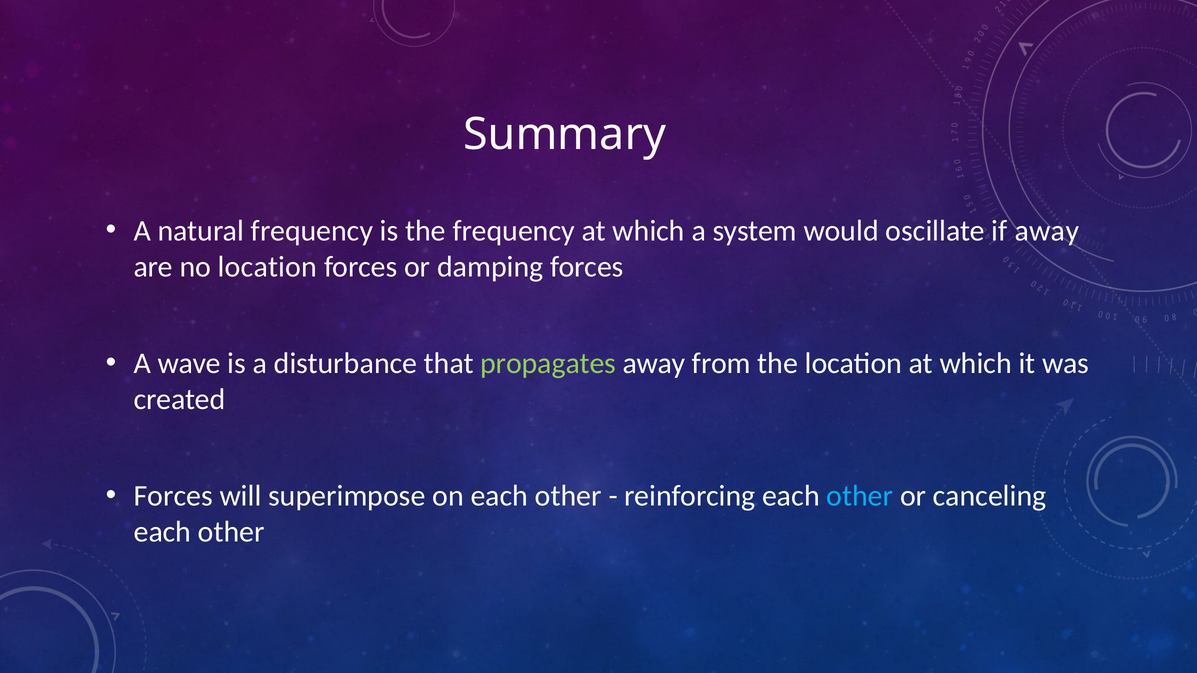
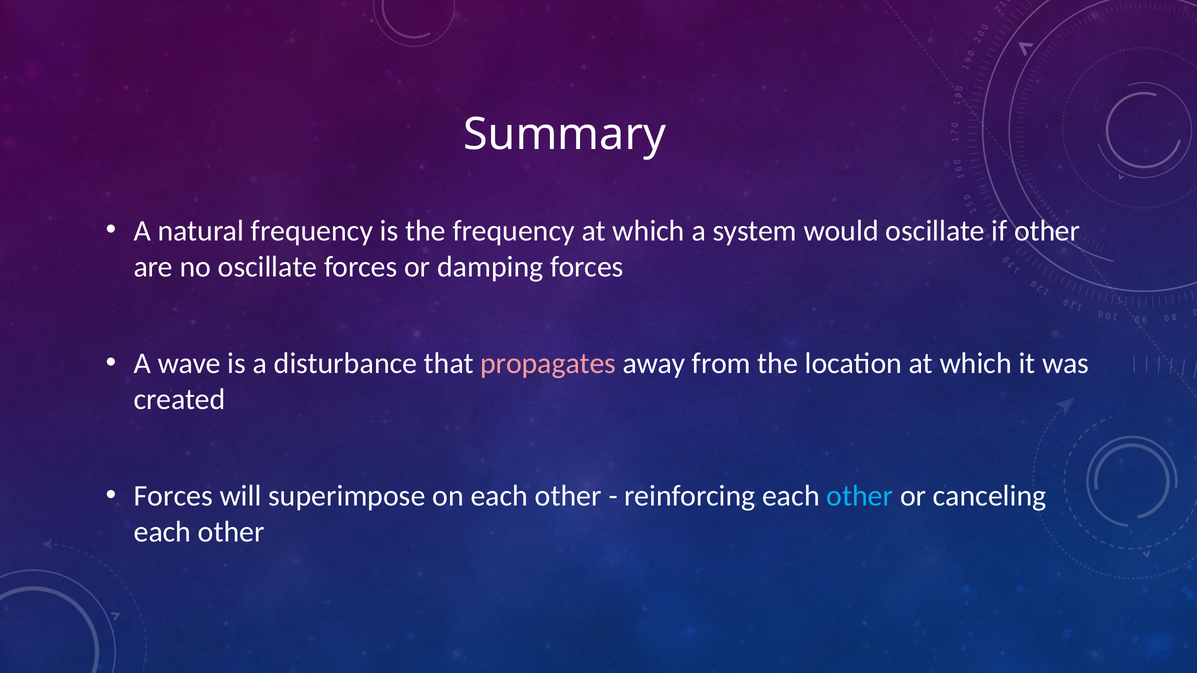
if away: away -> other
no location: location -> oscillate
propagates colour: light green -> pink
